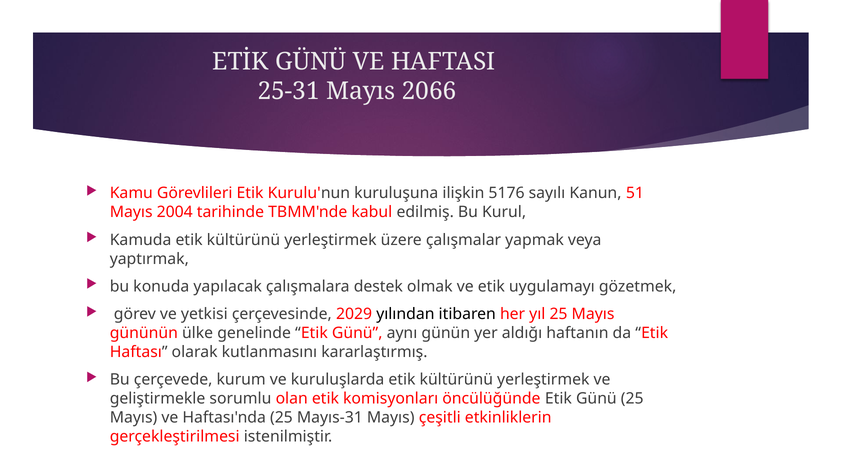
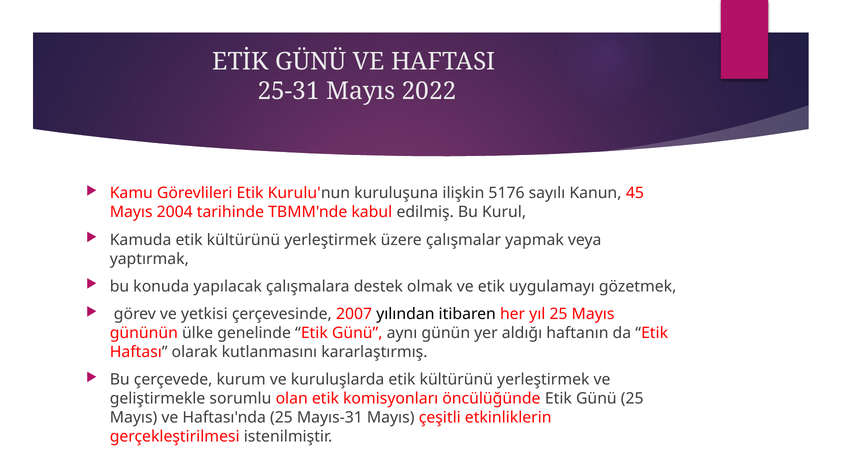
2066: 2066 -> 2022
51: 51 -> 45
2029: 2029 -> 2007
